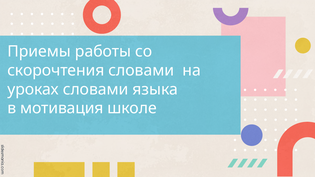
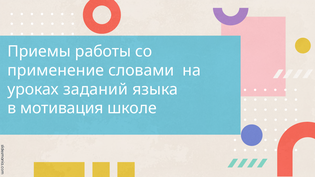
скорочтения: скорочтения -> применение
уроках словами: словами -> заданий
